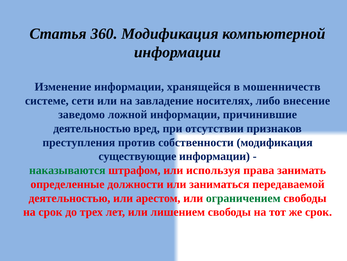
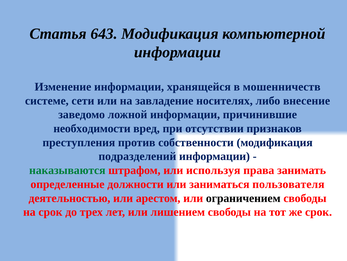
360: 360 -> 643
деятельностью at (92, 128): деятельностью -> необходимости
существующие: существующие -> подразделений
передаваемой: передаваемой -> пользователя
ограничением colour: green -> black
